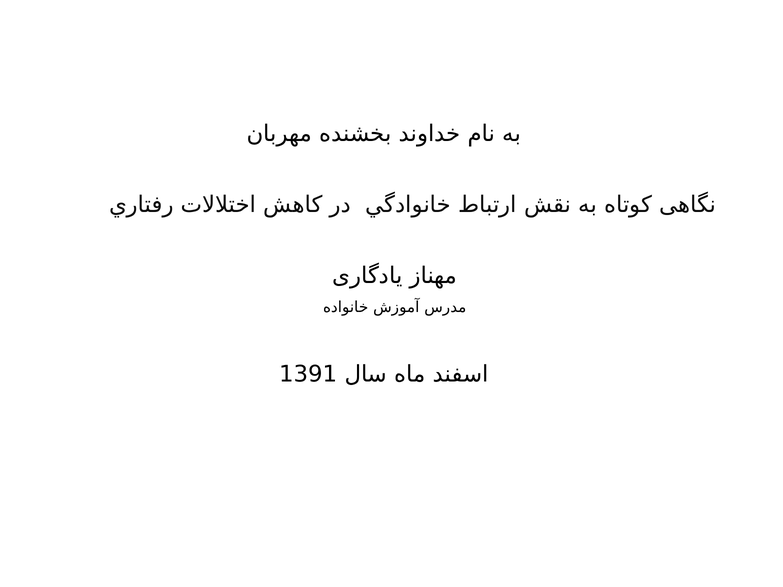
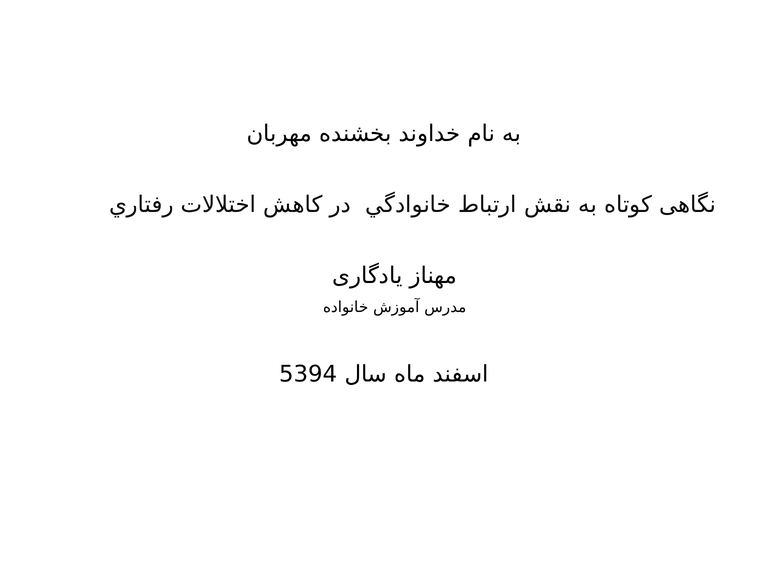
1391: 1391 -> 5394
